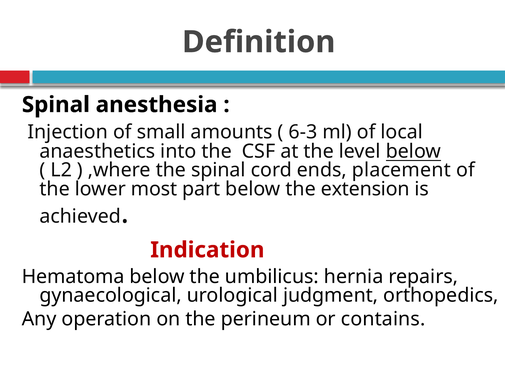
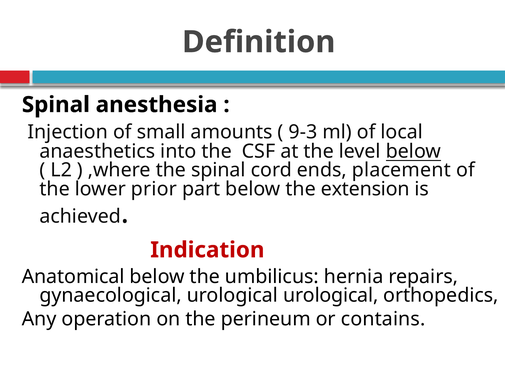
6-3: 6-3 -> 9-3
most: most -> prior
Hematoma: Hematoma -> Anatomical
urological judgment: judgment -> urological
